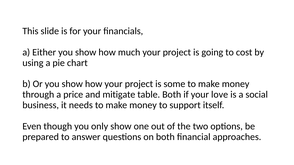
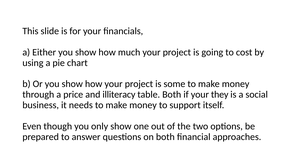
mitigate: mitigate -> illiteracy
love: love -> they
